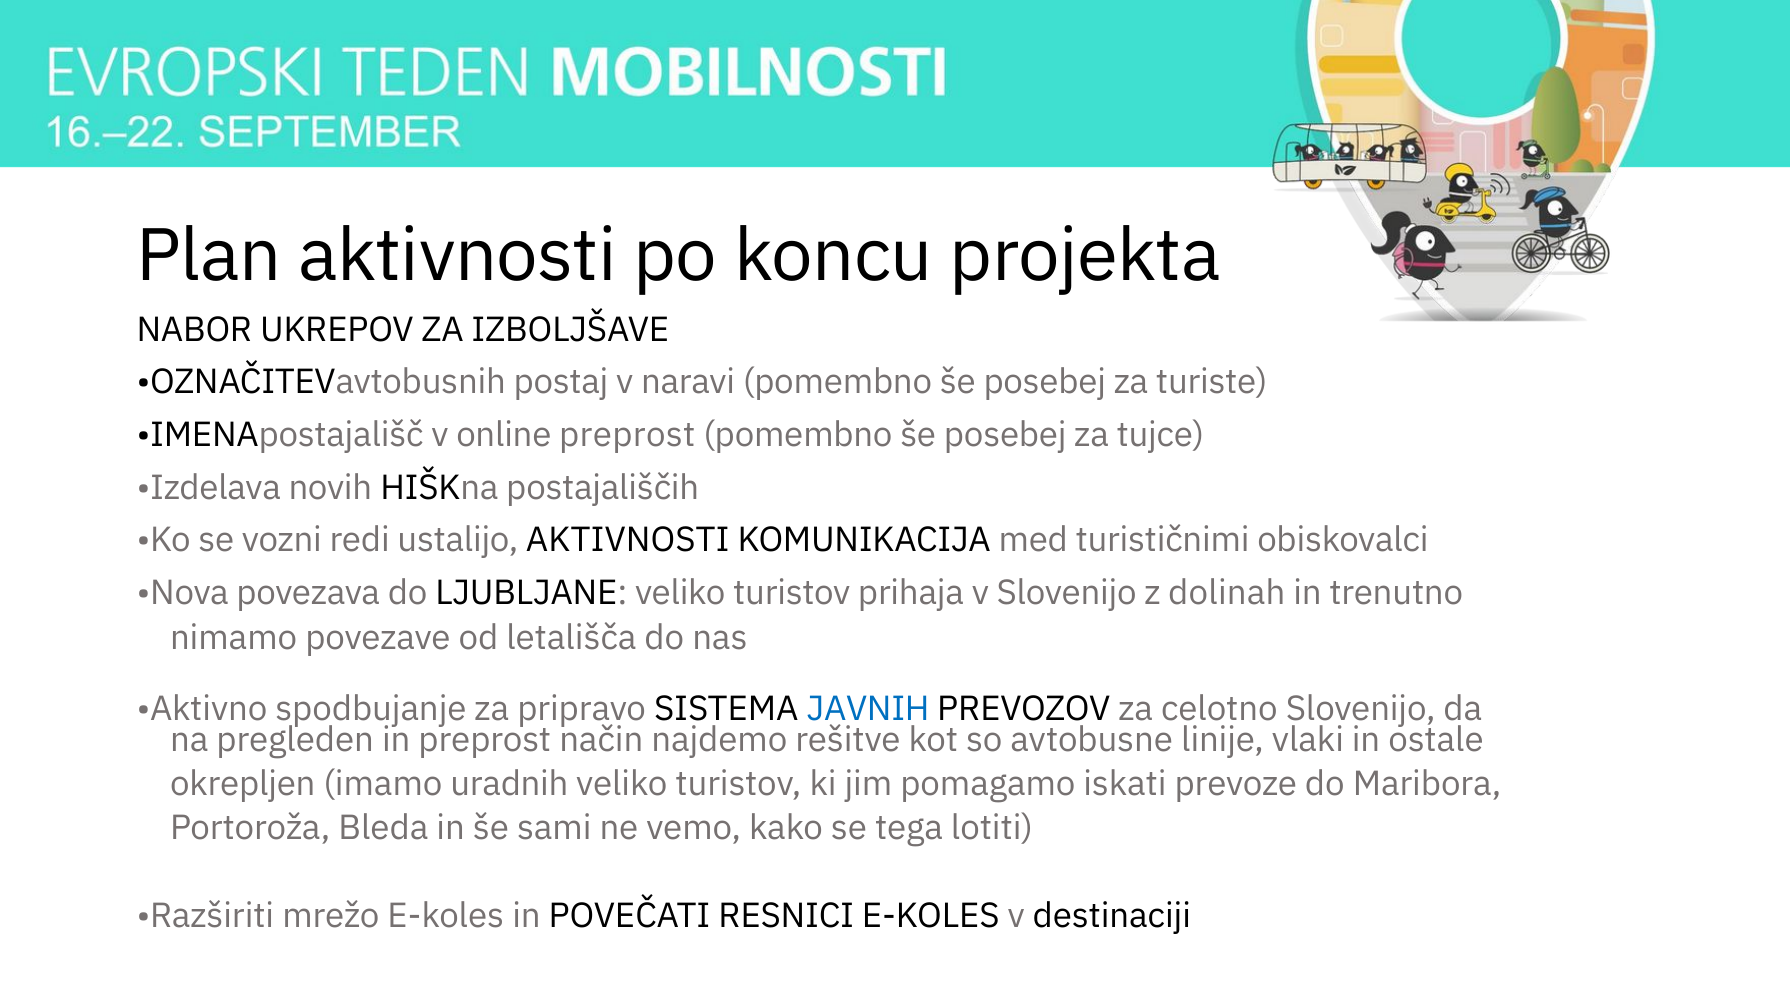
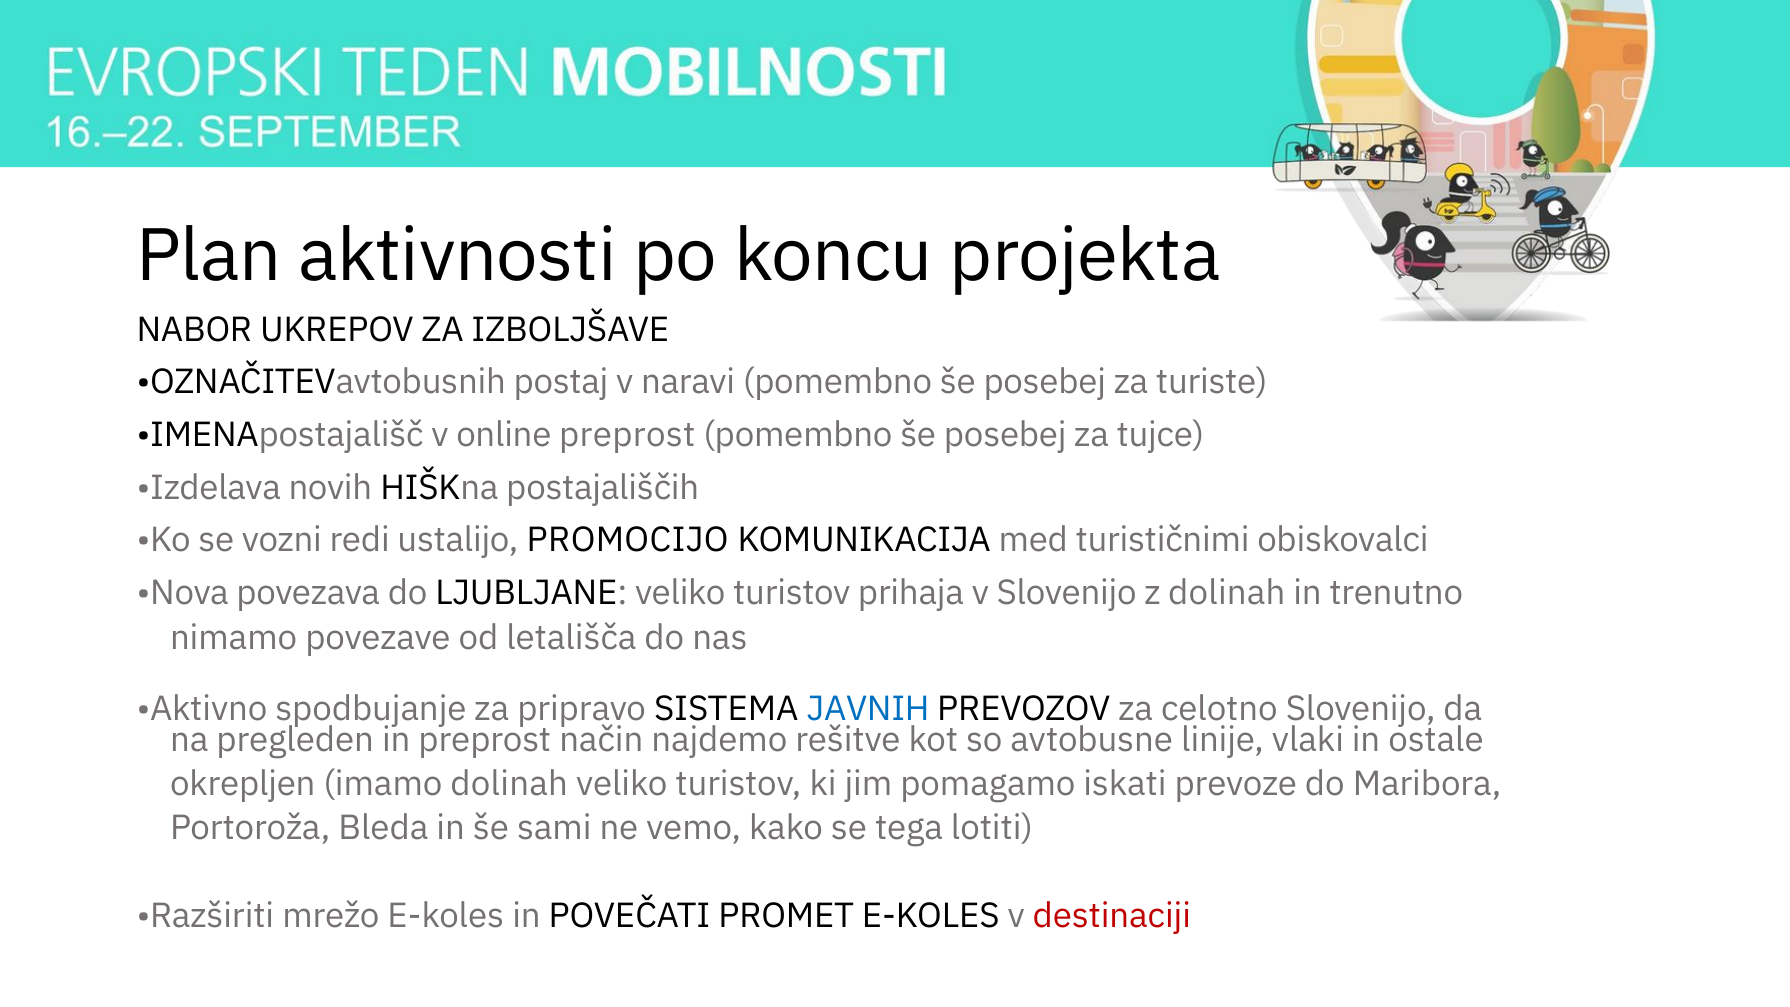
ustalijo AKTIVNOSTI: AKTIVNOSTI -> PROMOCIJO
imamo uradnih: uradnih -> dolinah
RESNICI: RESNICI -> PROMET
destinaciji colour: black -> red
